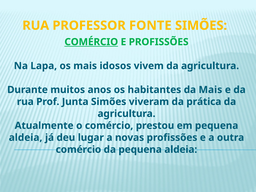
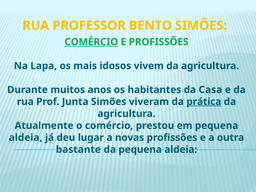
FONTE: FONTE -> BENTO
da Mais: Mais -> Casa
prática underline: none -> present
comércio at (78, 150): comércio -> bastante
